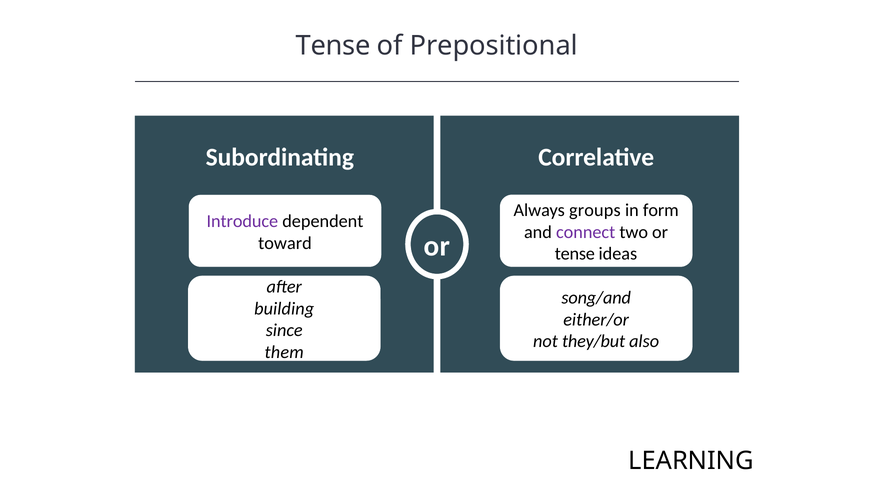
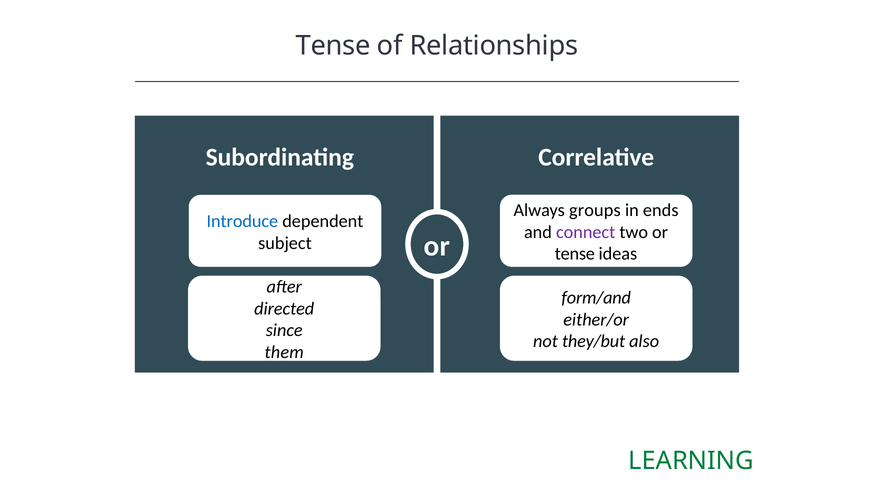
Prepositional: Prepositional -> Relationships
form: form -> ends
Introduce colour: purple -> blue
toward: toward -> subject
song/and: song/and -> form/and
building: building -> directed
LEARNING colour: black -> green
